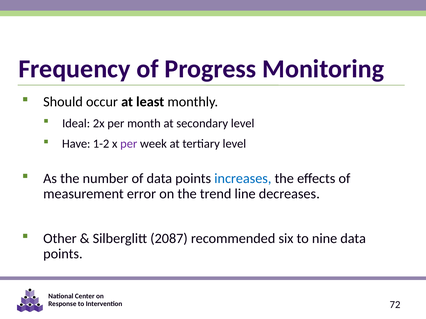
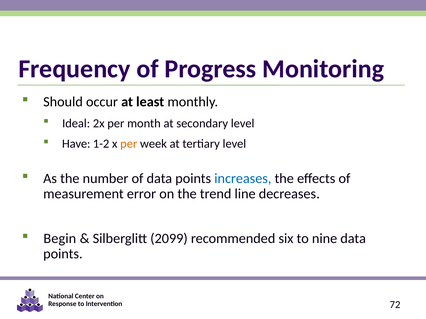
per at (129, 144) colour: purple -> orange
Other: Other -> Begin
2087: 2087 -> 2099
